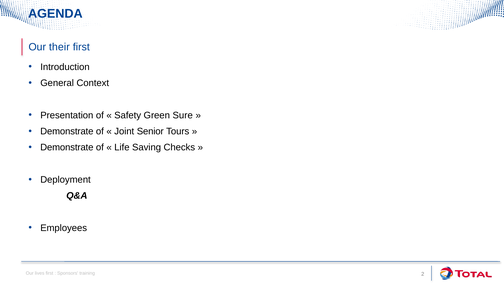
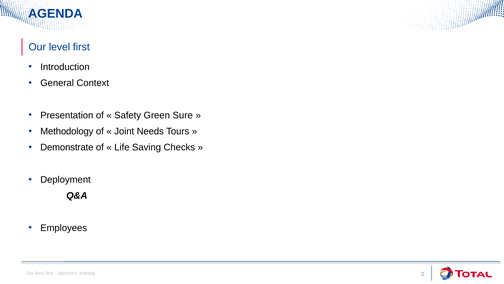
their: their -> level
Demonstrate at (67, 131): Demonstrate -> Methodology
Senior: Senior -> Needs
